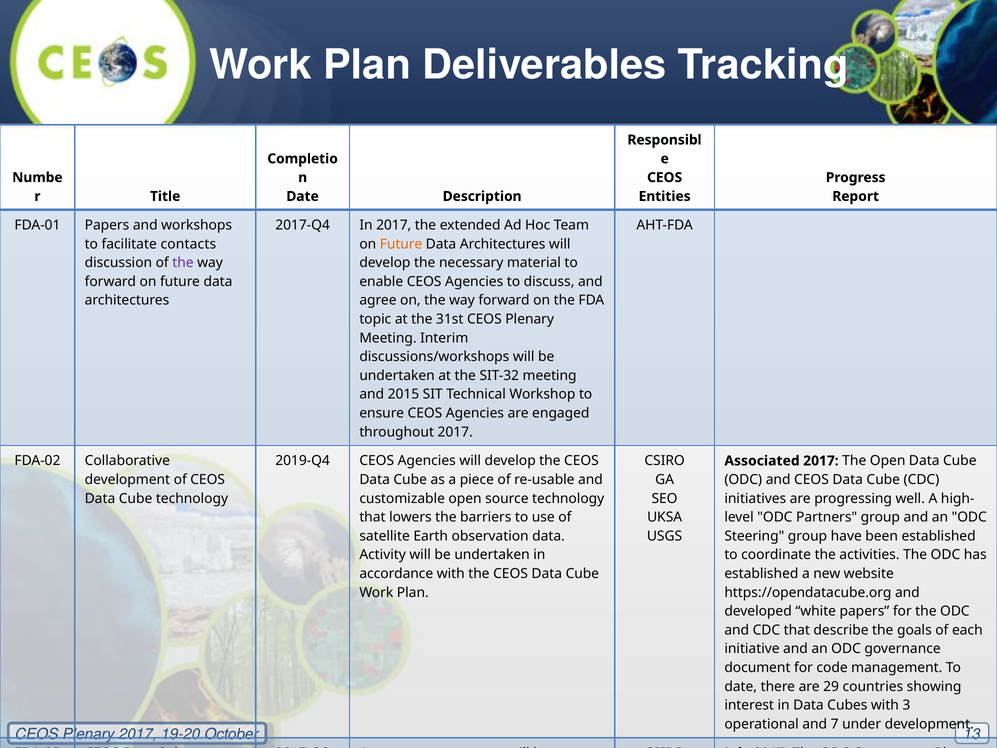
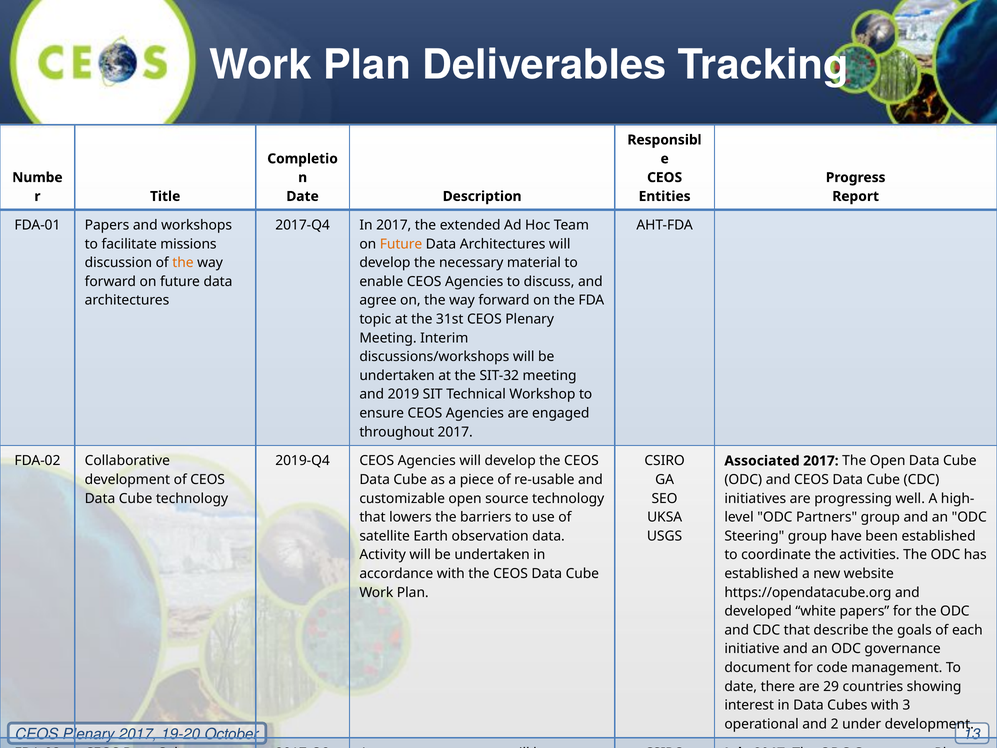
facilitate contacts: contacts -> missions
the at (183, 263) colour: purple -> orange
2015: 2015 -> 2019
7: 7 -> 2
